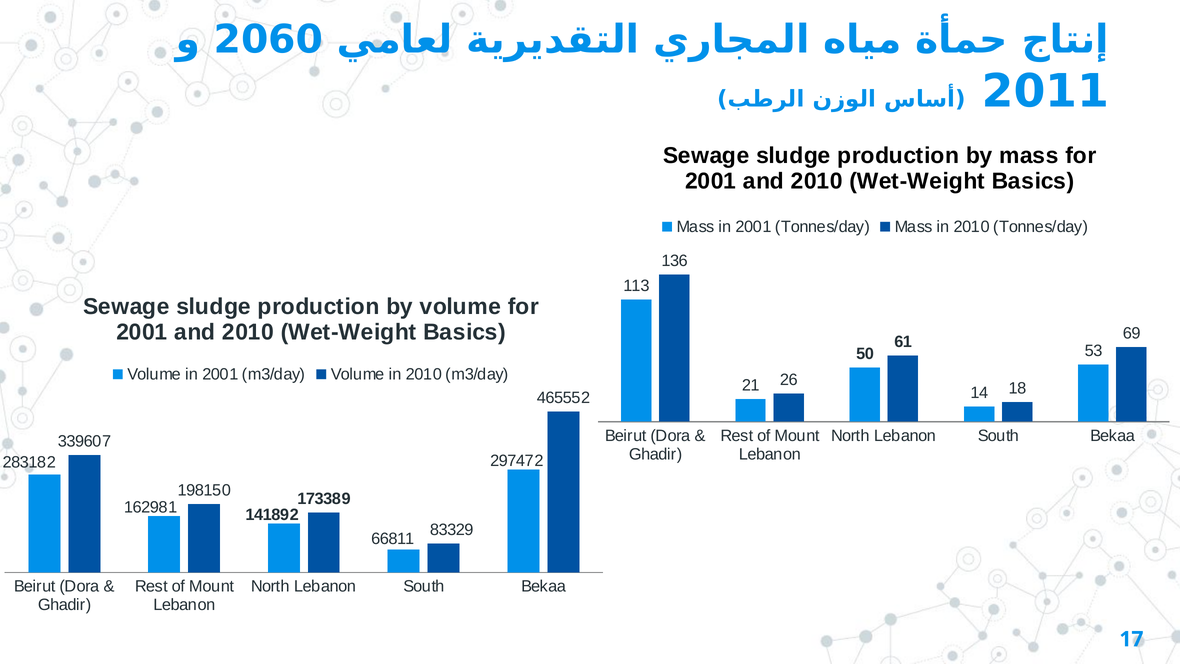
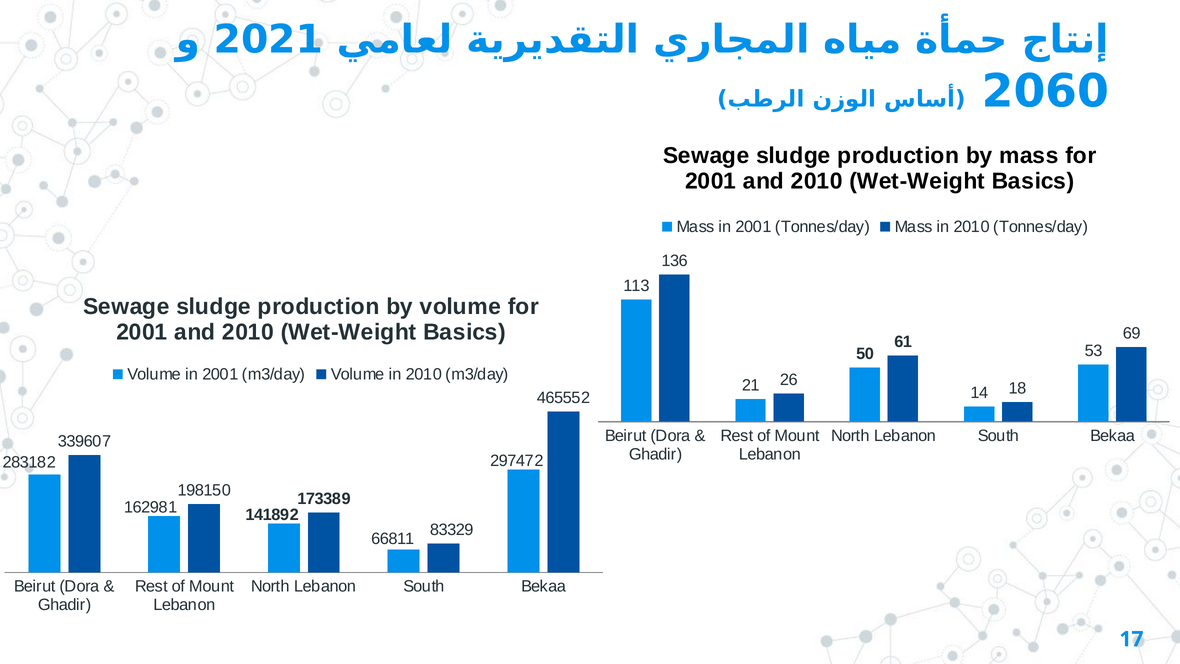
2060: 2060 -> 2021
2011: 2011 -> 2060
